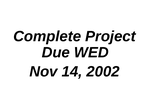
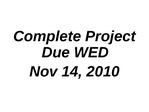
2002: 2002 -> 2010
